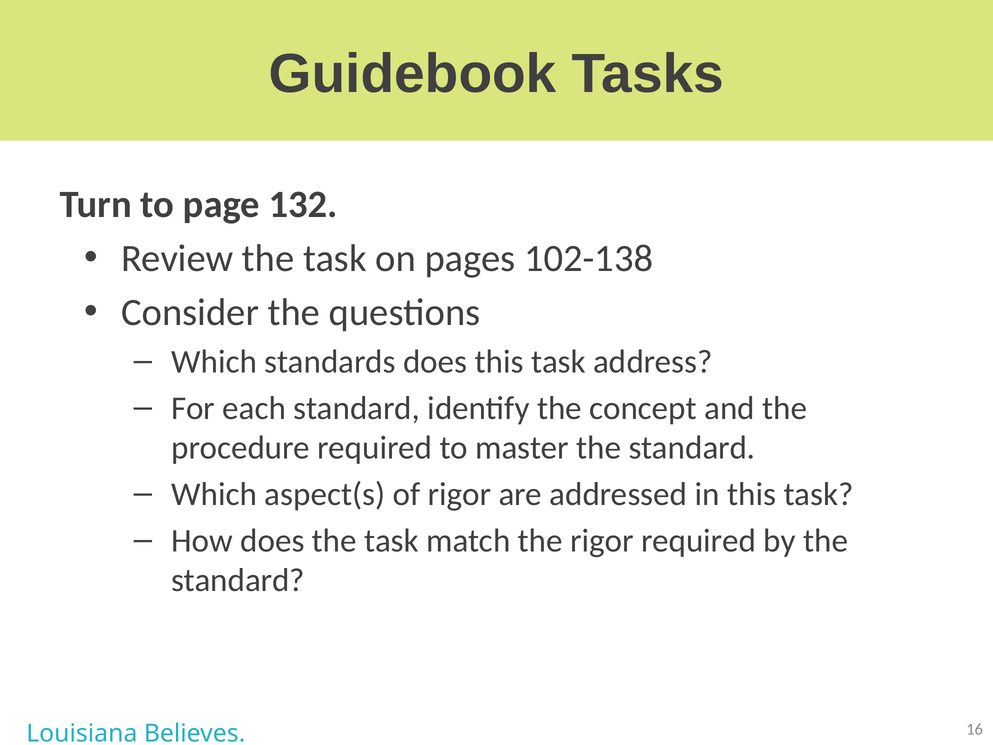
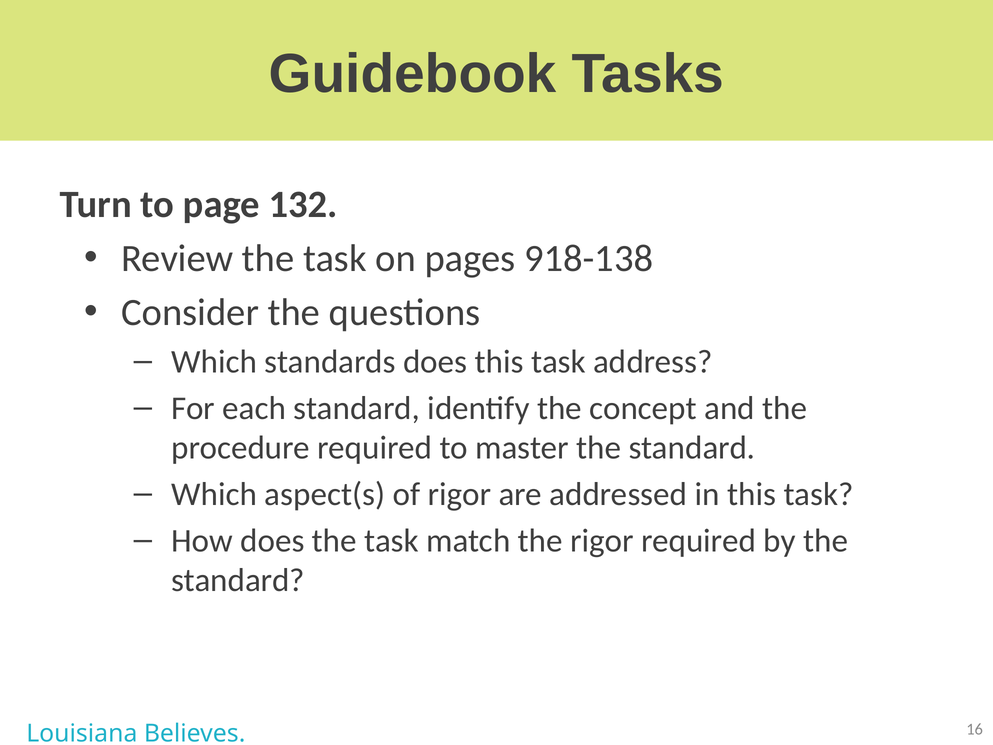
102-138: 102-138 -> 918-138
